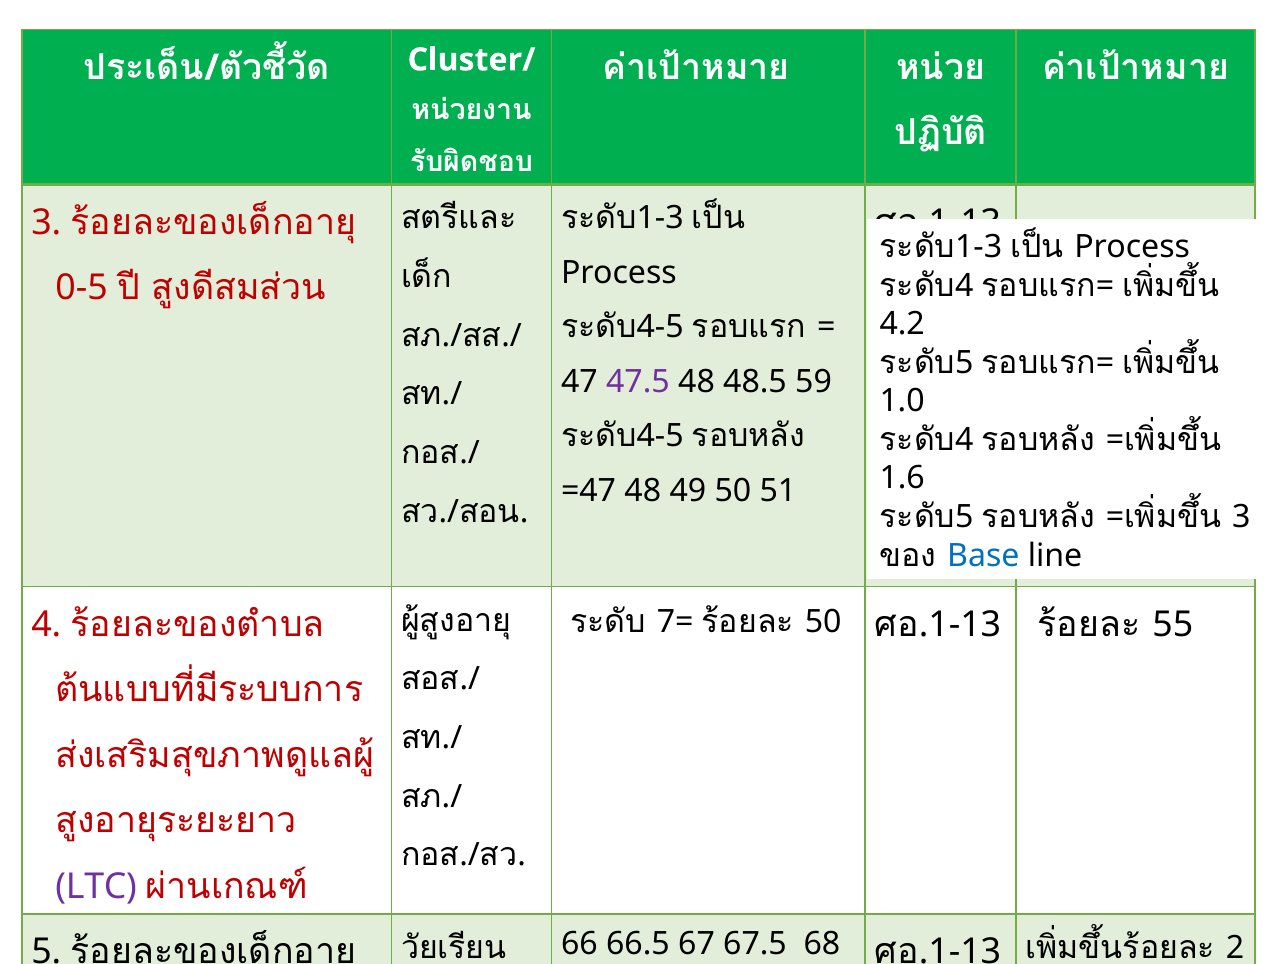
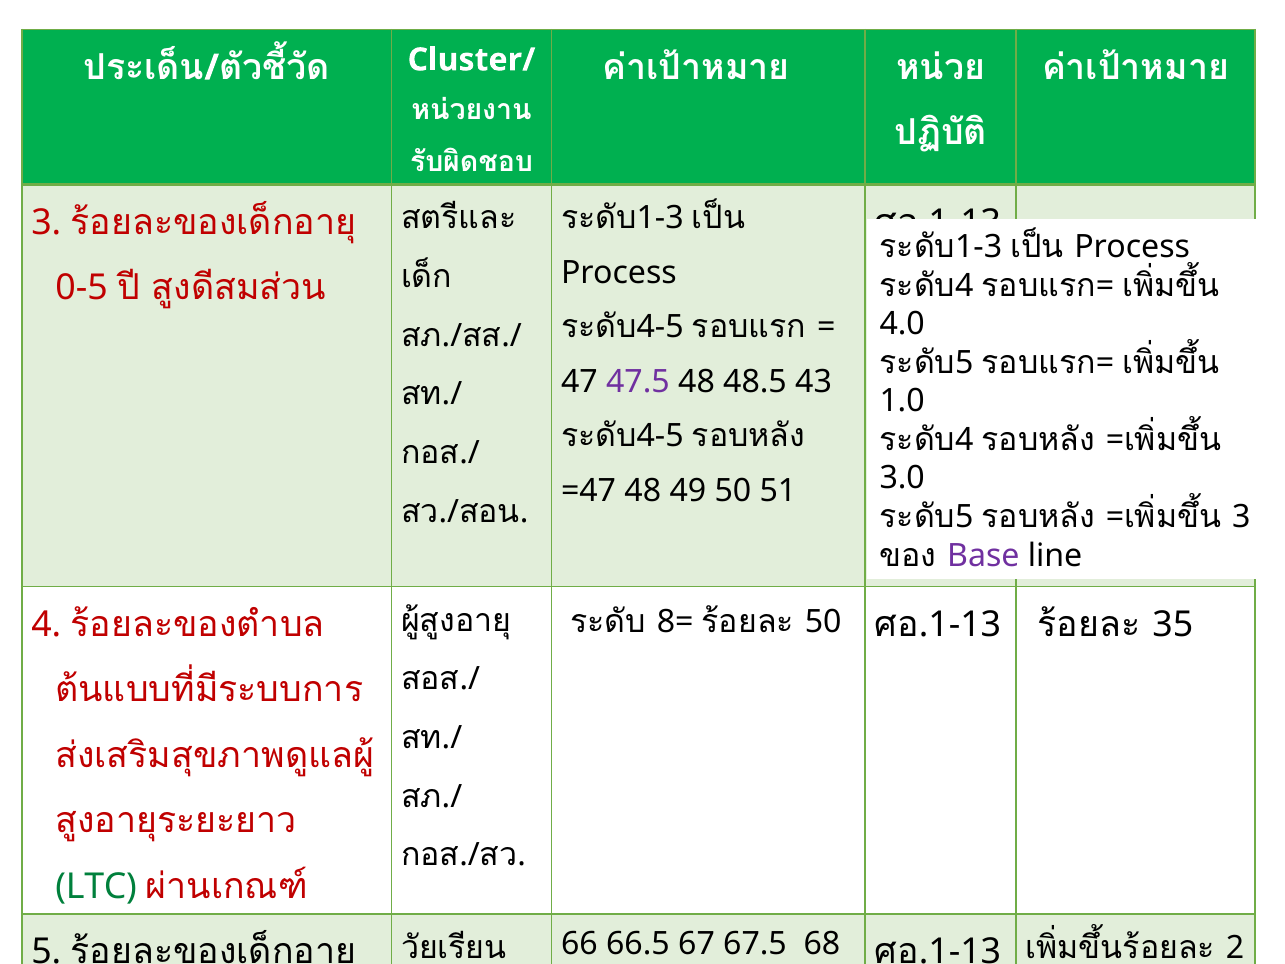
4.2: 4.2 -> 4.0
59: 59 -> 43
1.6: 1.6 -> 3.0
Base at (983, 555) colour: blue -> purple
7=: 7= -> 8=
55: 55 -> 35
LTC colour: purple -> green
